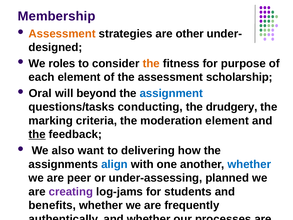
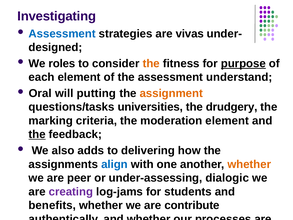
Membership: Membership -> Investigating
Assessment at (62, 34) colour: orange -> blue
other: other -> vivas
purpose underline: none -> present
scholarship: scholarship -> understand
beyond: beyond -> putting
assignment colour: blue -> orange
conducting: conducting -> universities
want: want -> adds
whether at (249, 164) colour: blue -> orange
planned: planned -> dialogic
are frequently: frequently -> contribute
